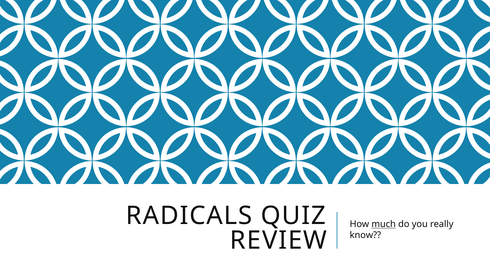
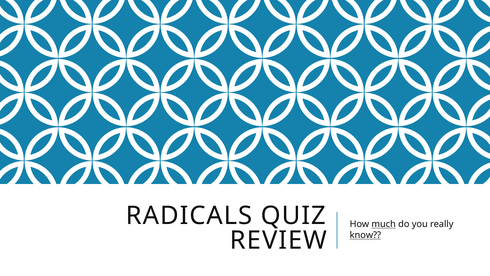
know underline: none -> present
